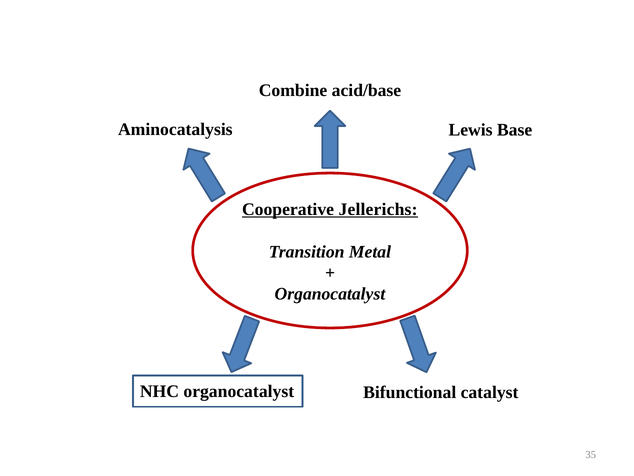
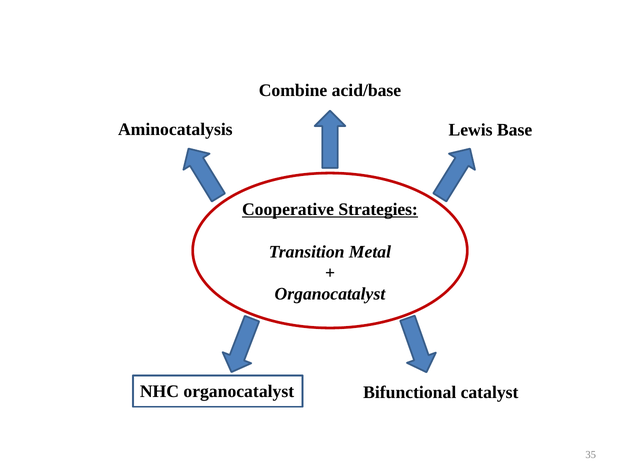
Jellerichs: Jellerichs -> Strategies
